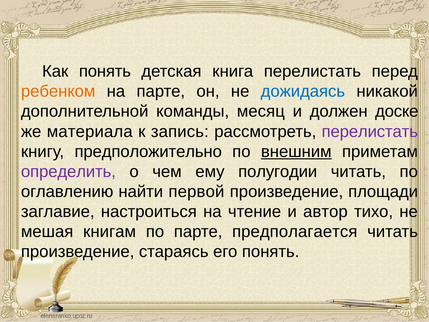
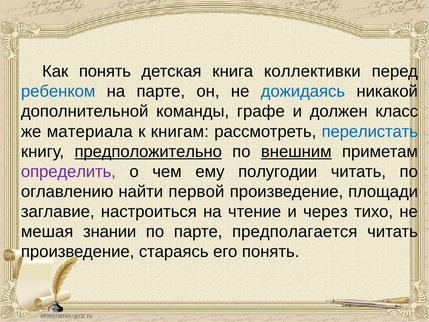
книга перелистать: перелистать -> коллективки
ребенком colour: orange -> blue
месяц: месяц -> графе
доске: доске -> класс
запись: запись -> книгам
перелистать at (370, 131) colour: purple -> blue
предположительно underline: none -> present
автор: автор -> через
книгам: книгам -> знании
